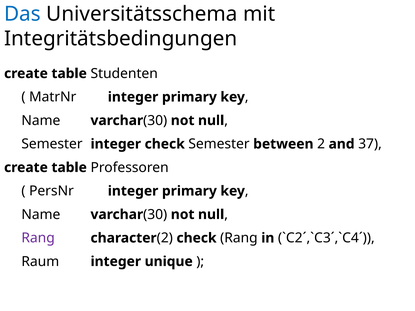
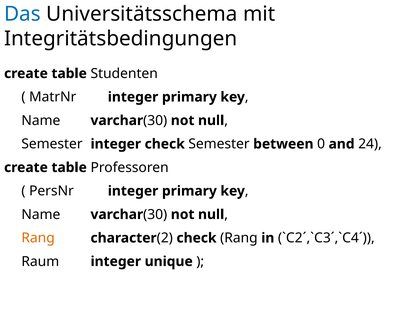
between 2: 2 -> 0
37: 37 -> 24
Rang at (38, 238) colour: purple -> orange
